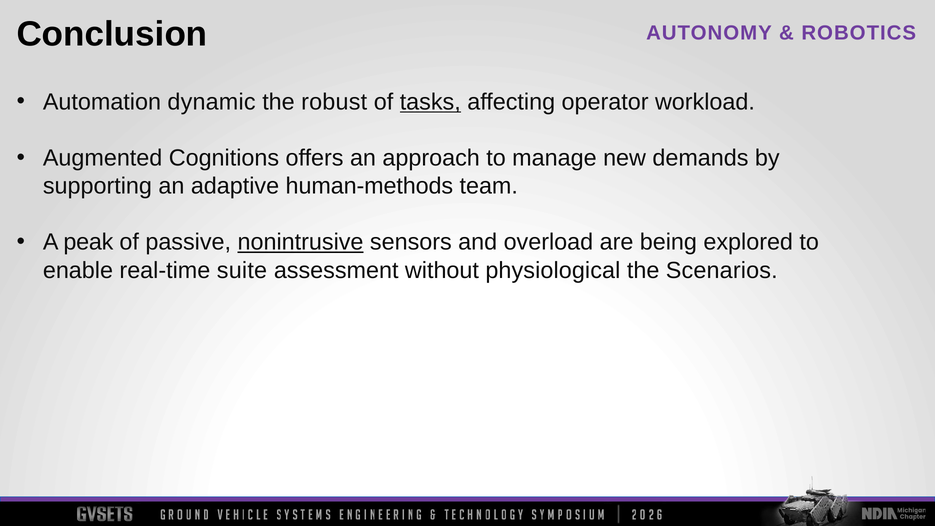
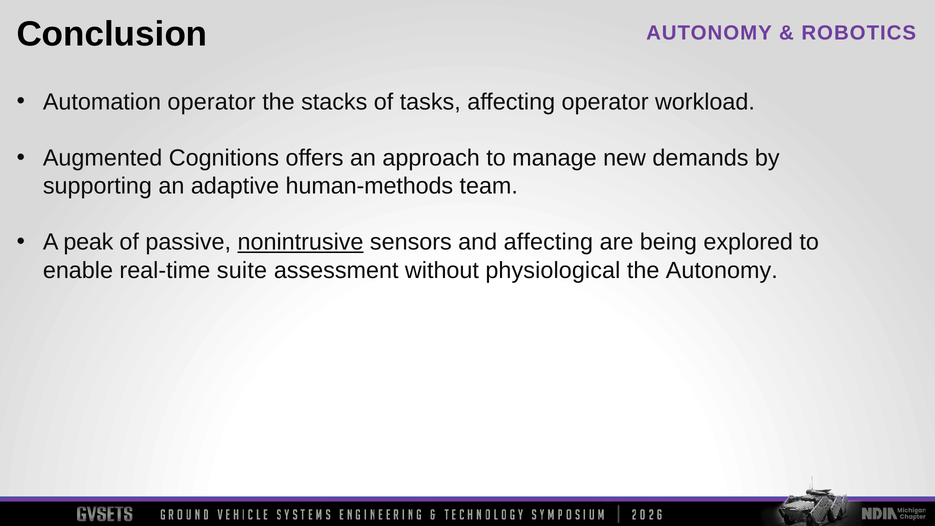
Automation dynamic: dynamic -> operator
robust: robust -> stacks
tasks underline: present -> none
and overload: overload -> affecting
the Scenarios: Scenarios -> Autonomy
